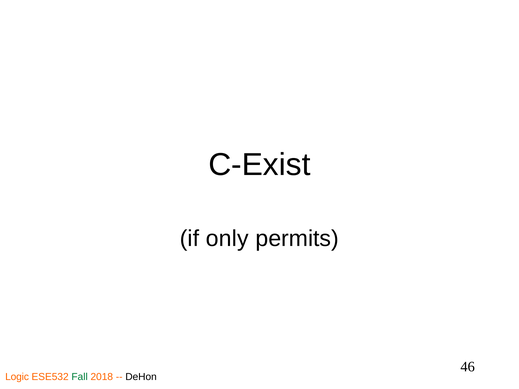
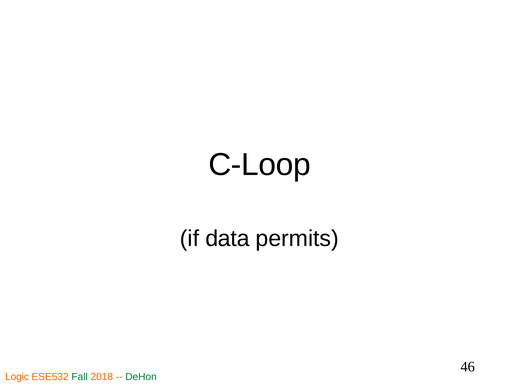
C-Exist: C-Exist -> C-Loop
only: only -> data
DeHon colour: black -> green
